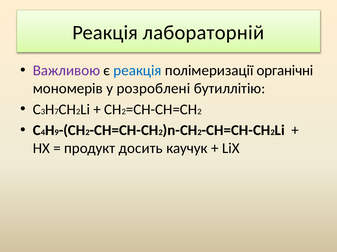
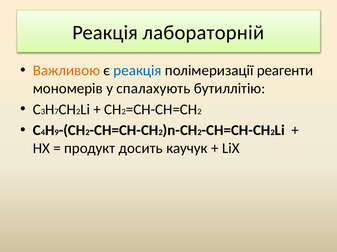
Важливою colour: purple -> orange
органічні: органічні -> реагенти
розроблені: розроблені -> спалахують
